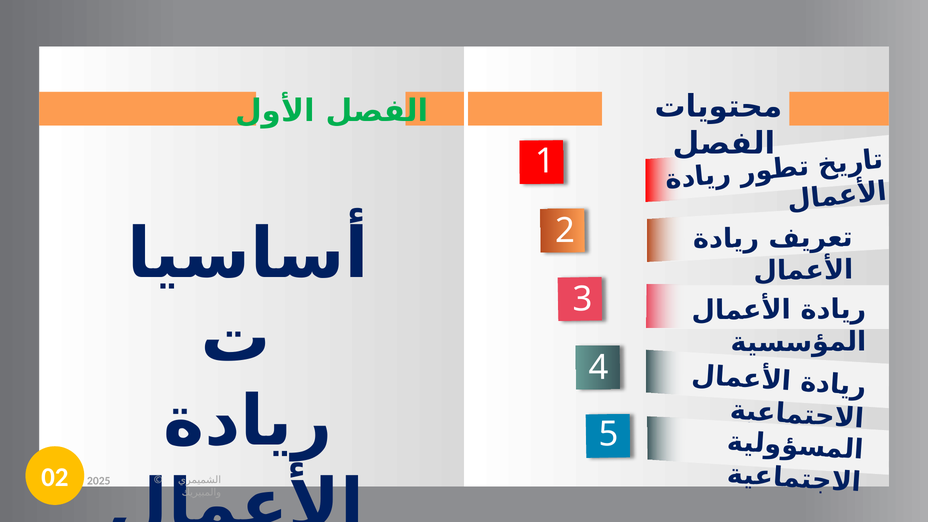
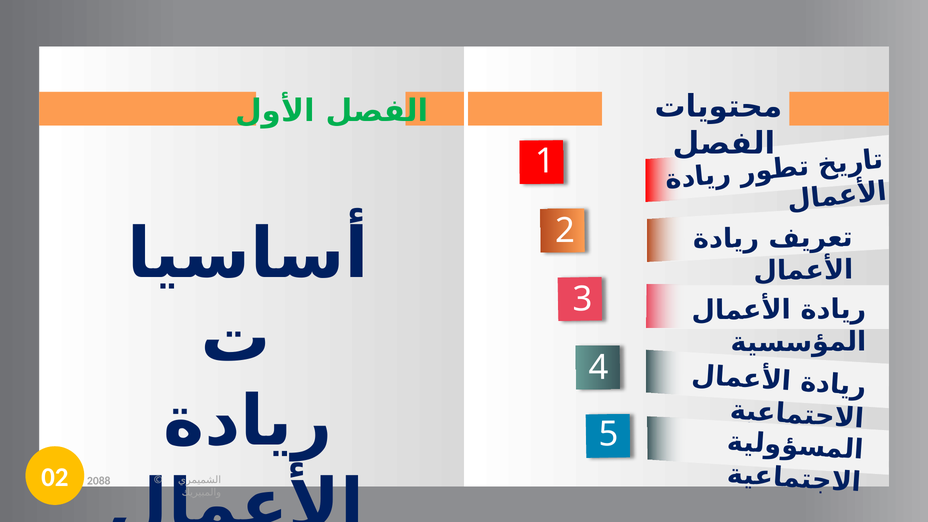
2025: 2025 -> 2088
